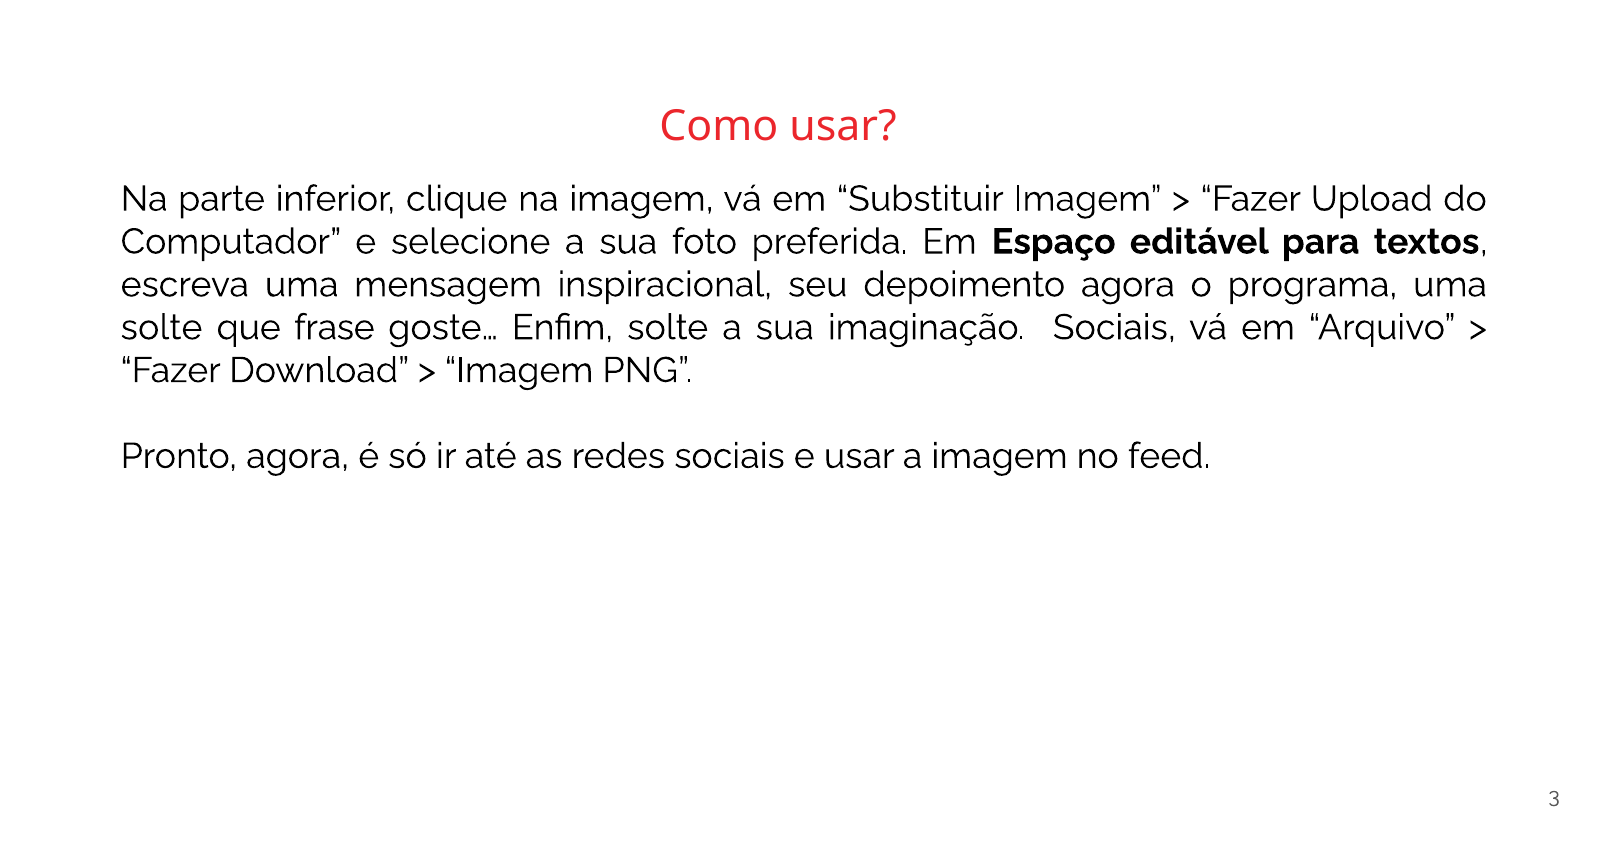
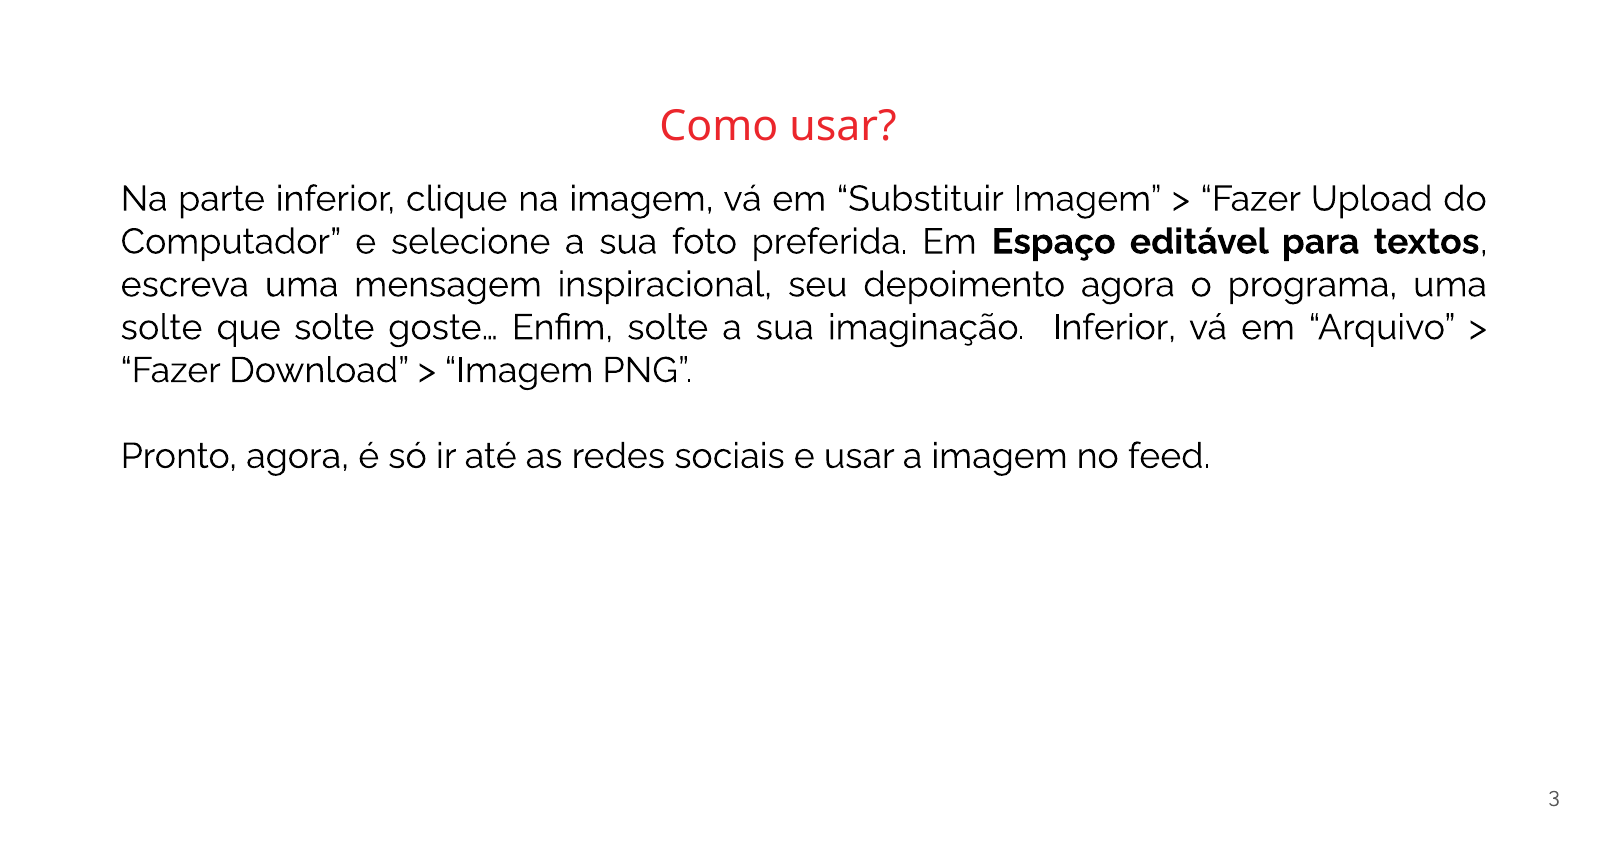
que frase: frase -> solte
imaginação Sociais: Sociais -> Inferior
